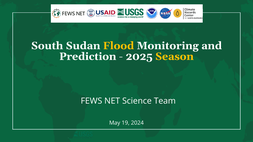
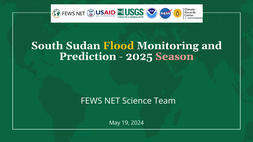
Season colour: yellow -> pink
